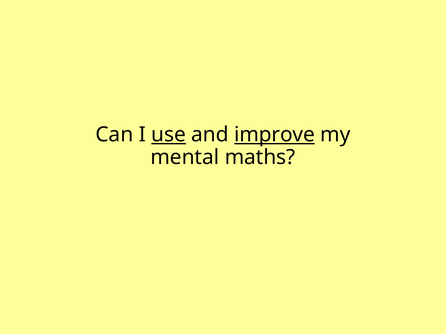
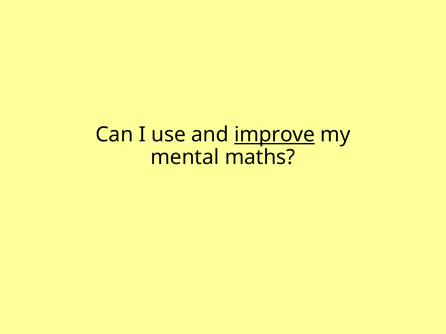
use underline: present -> none
